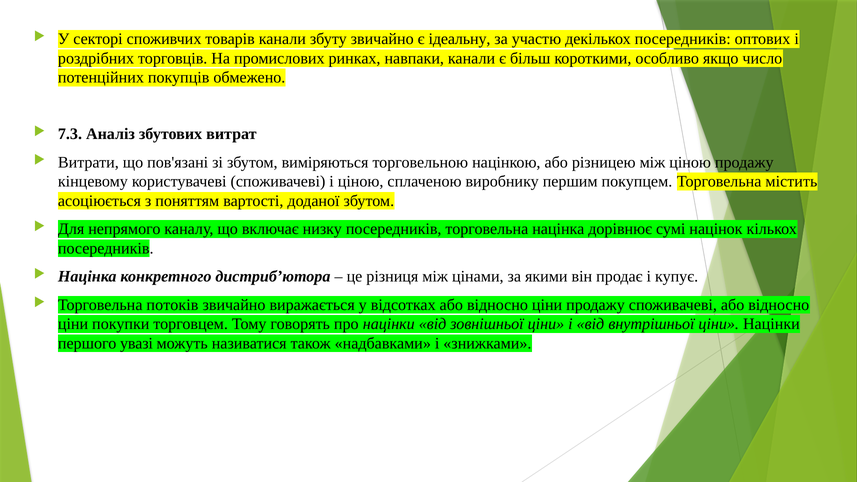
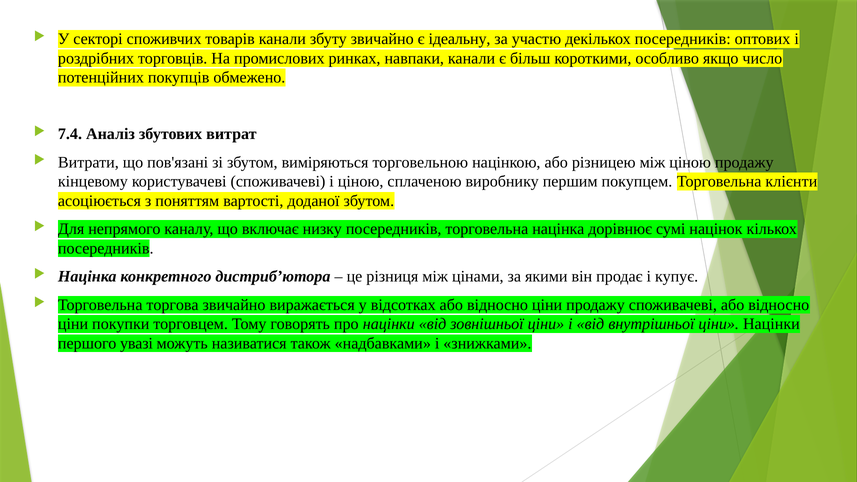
7.3: 7.3 -> 7.4
містить: містить -> клієнти
потоків: потоків -> торгова
